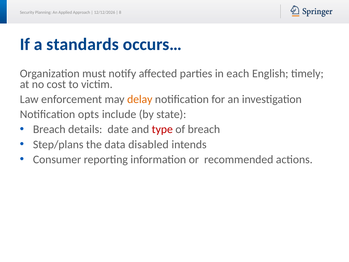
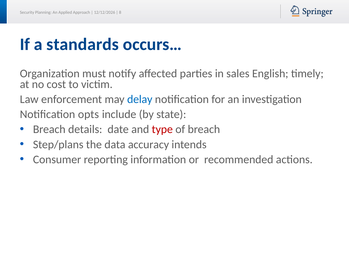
each: each -> sales
delay colour: orange -> blue
disabled: disabled -> accuracy
